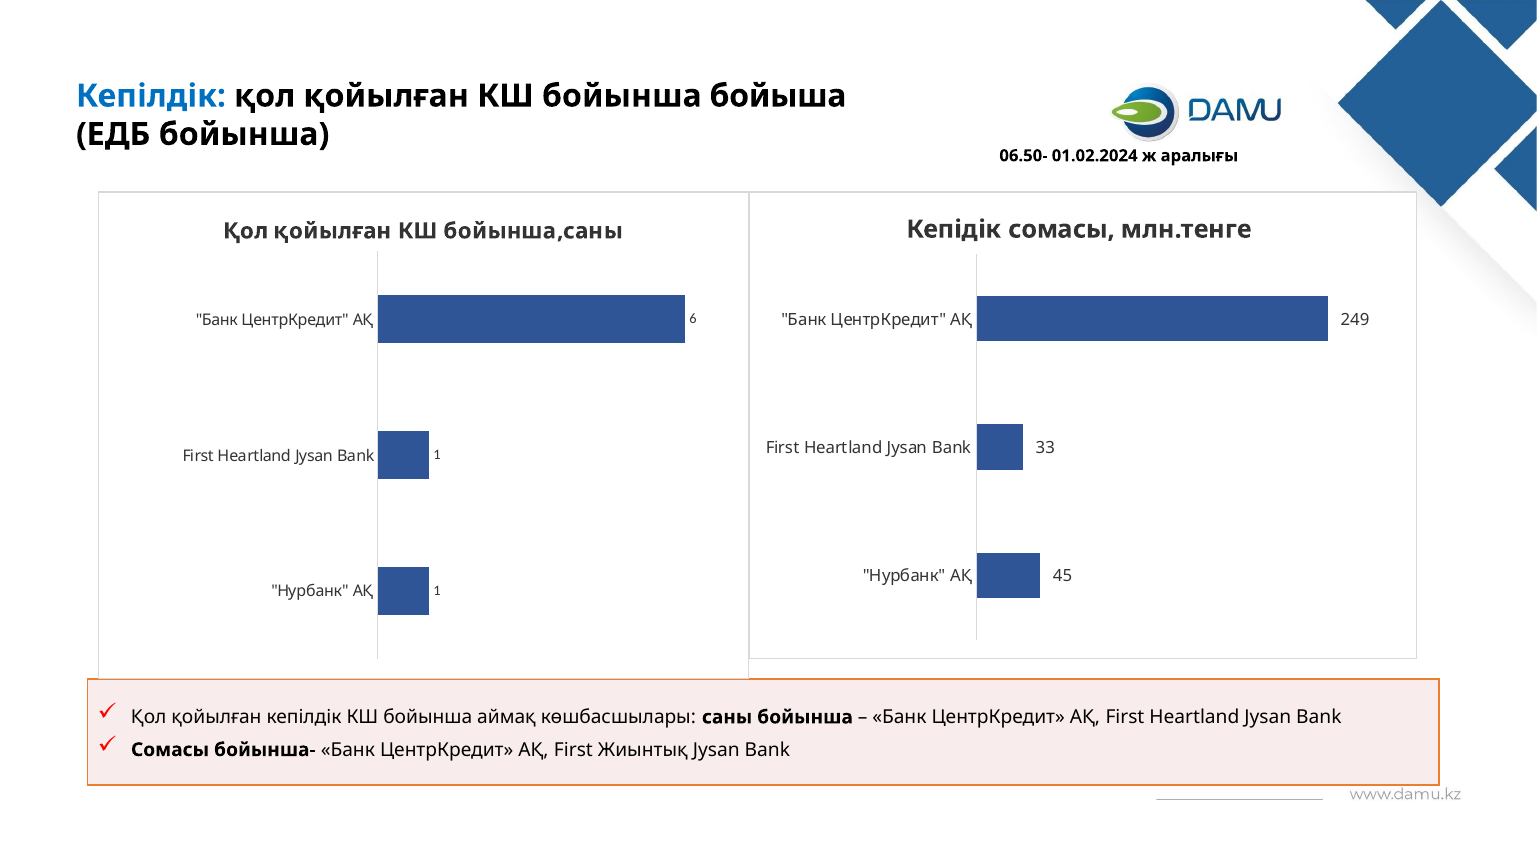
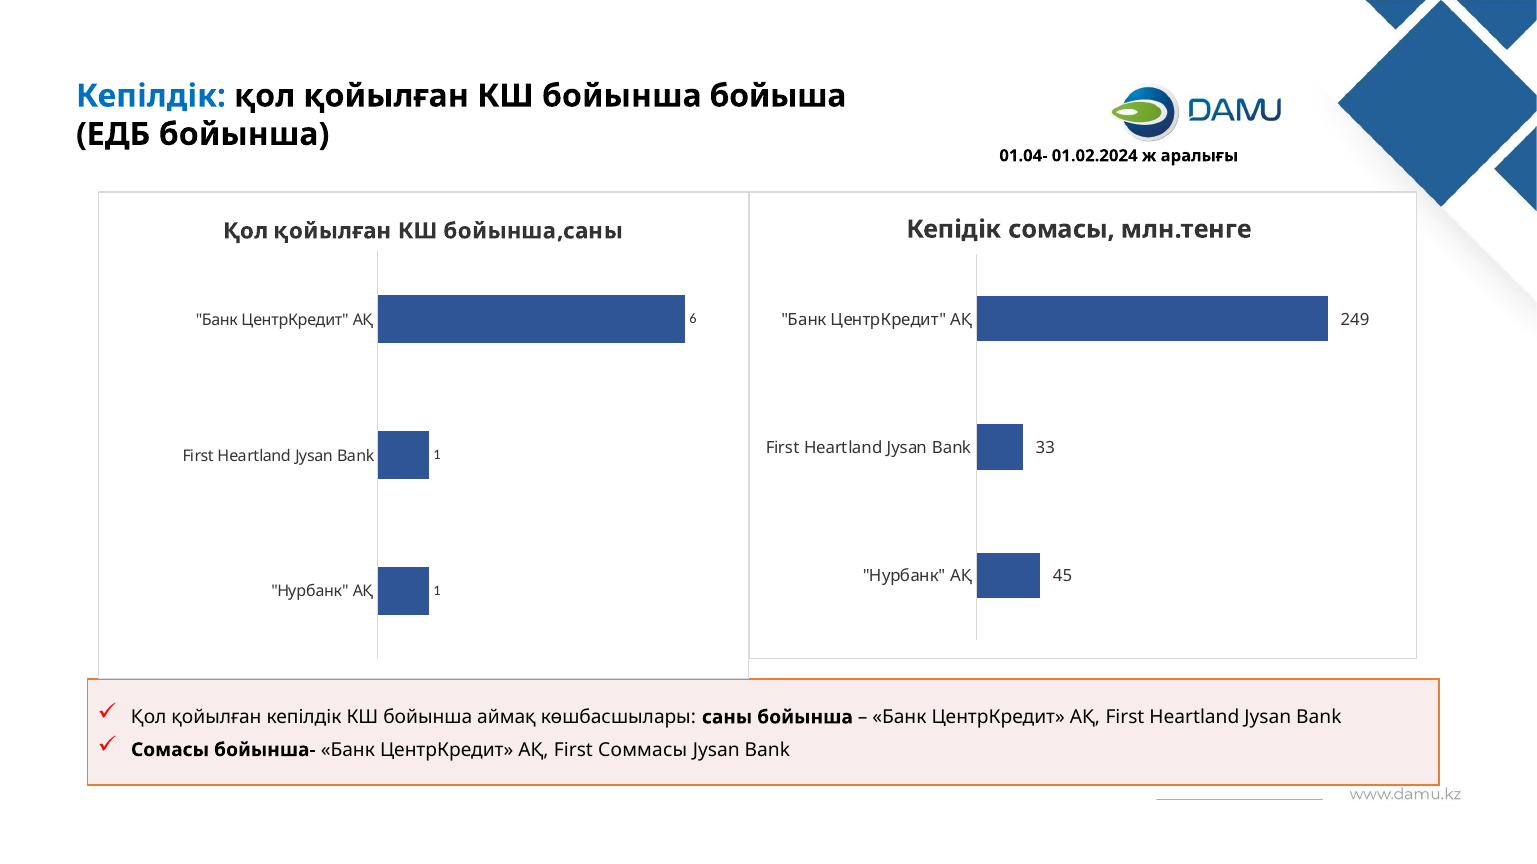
06.50-: 06.50- -> 01.04-
Жиынтық: Жиынтық -> Соммасы
